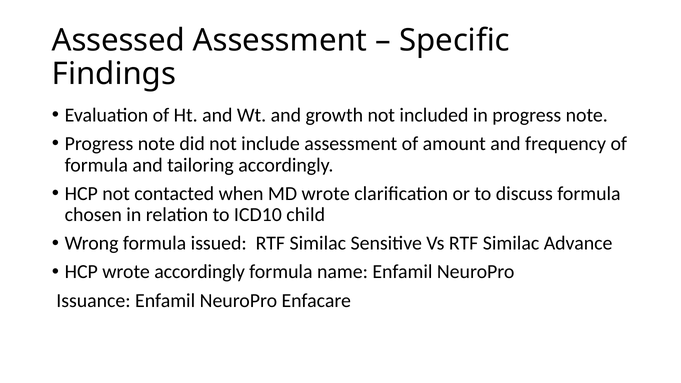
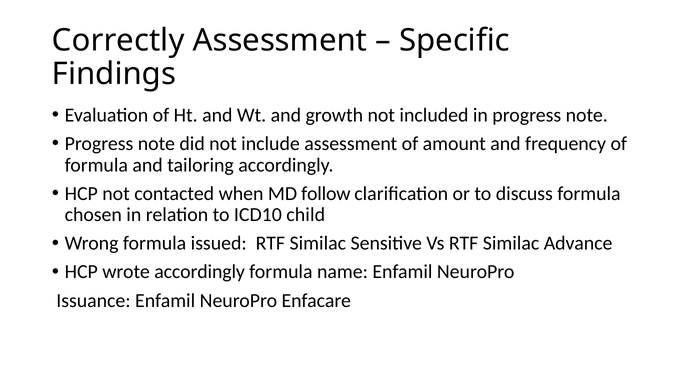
Assessed: Assessed -> Correctly
MD wrote: wrote -> follow
